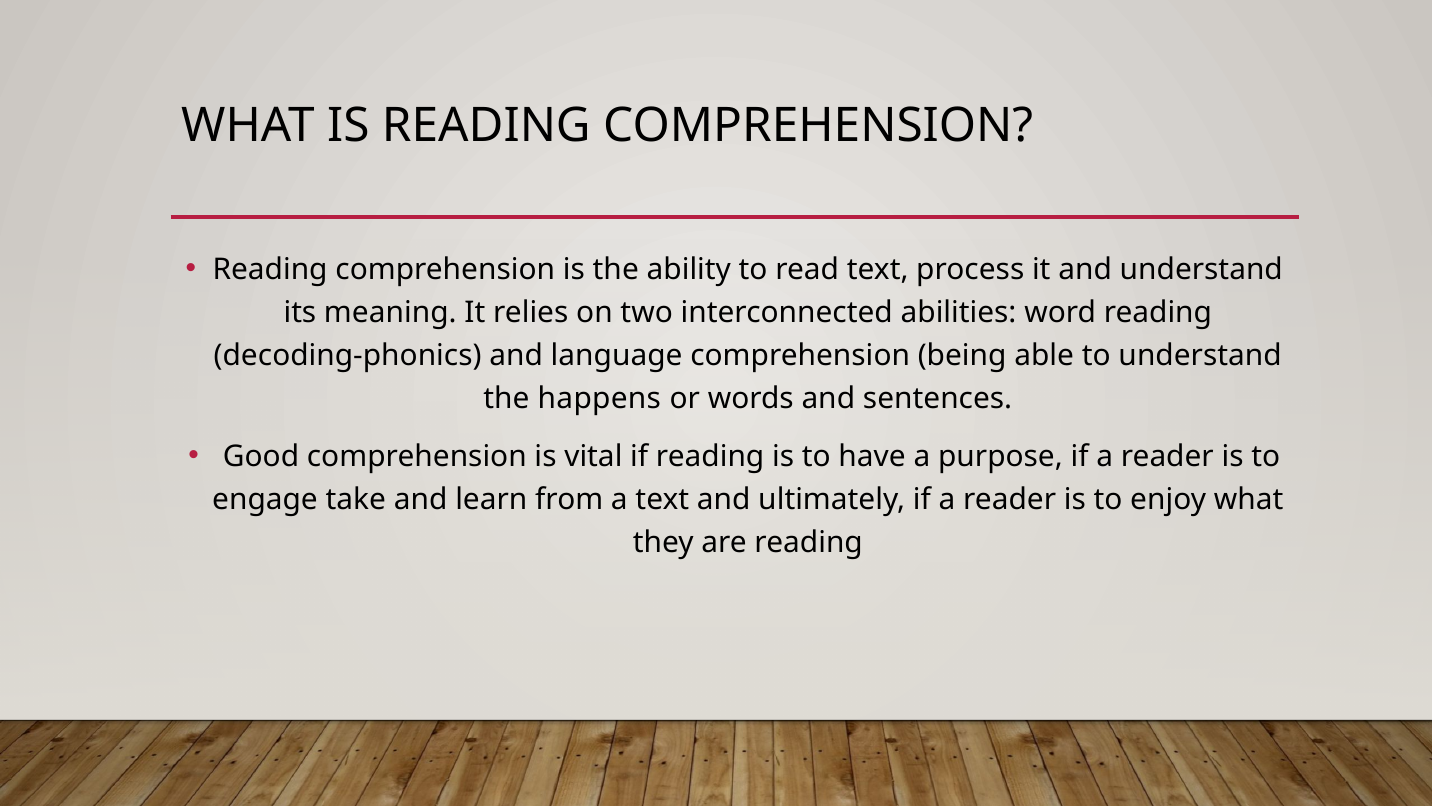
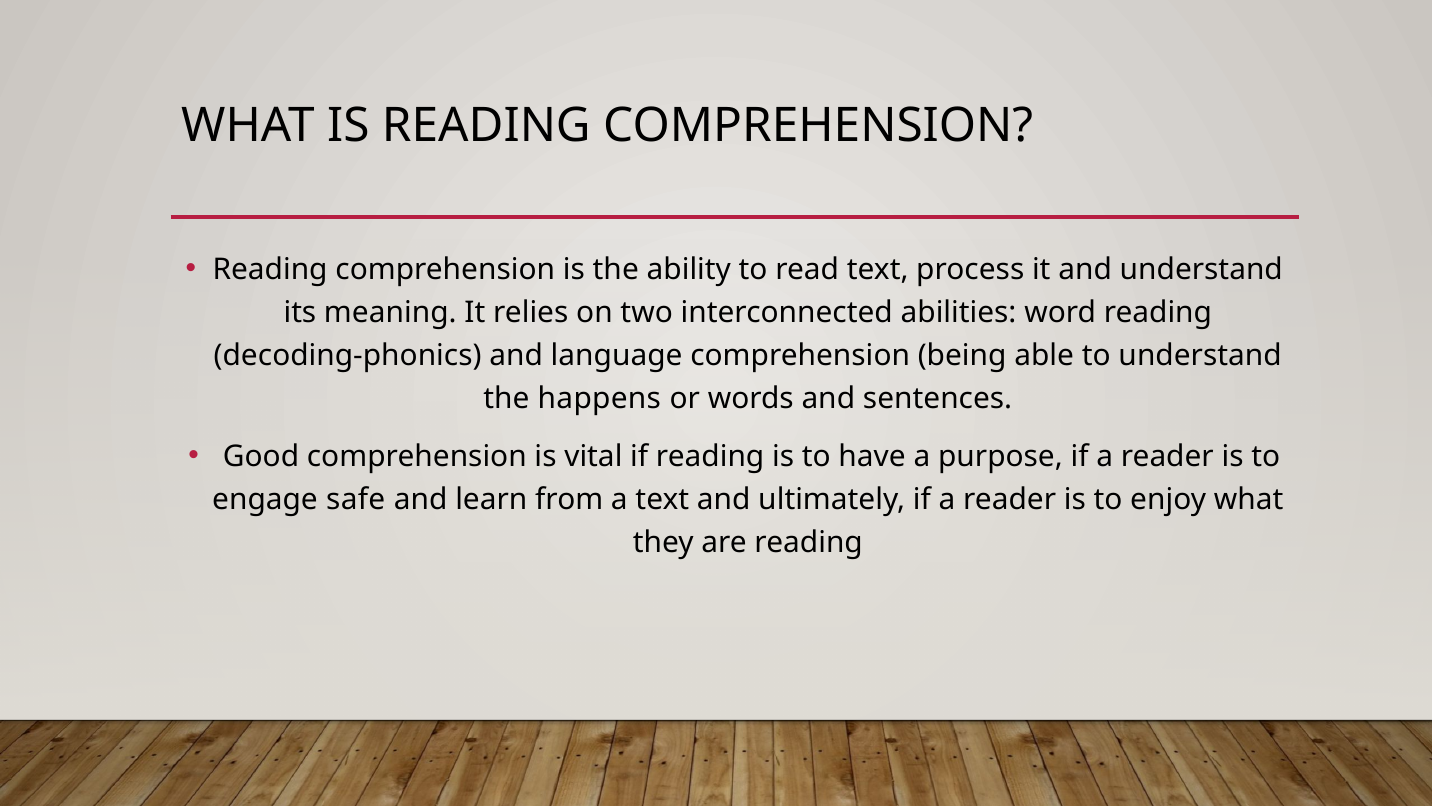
take: take -> safe
